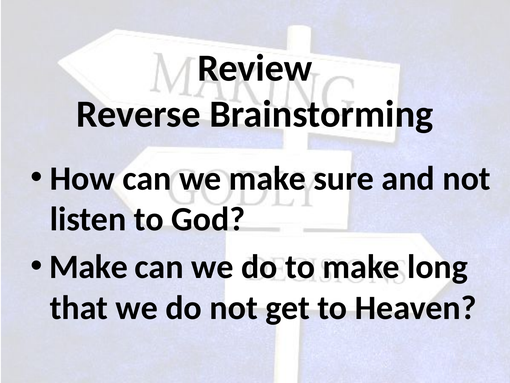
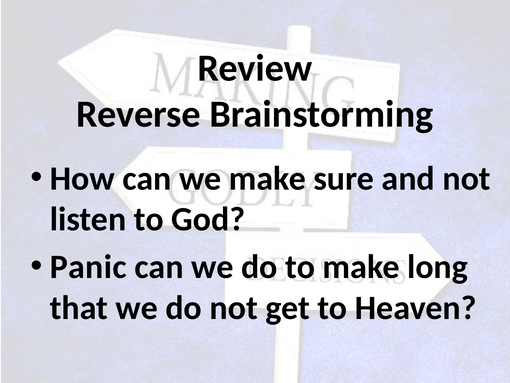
Make at (88, 267): Make -> Panic
